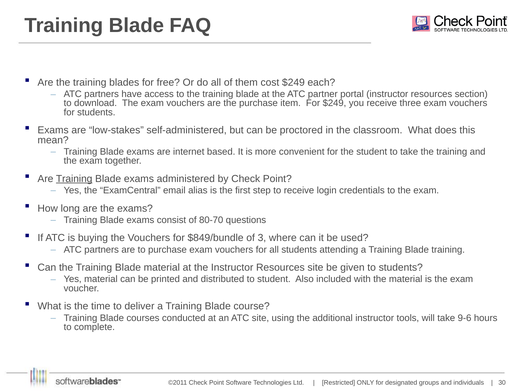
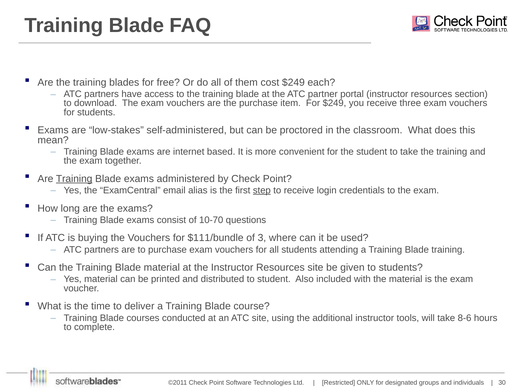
step underline: none -> present
80-70: 80-70 -> 10-70
$849/bundle: $849/bundle -> $111/bundle
9-6: 9-6 -> 8-6
